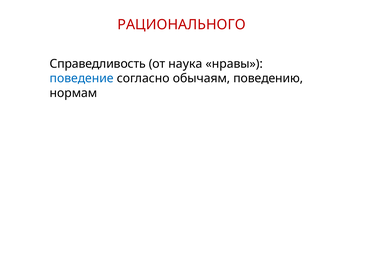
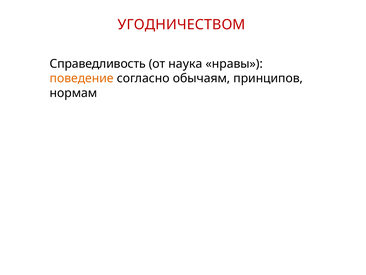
РАЦИОНАЛЬНОГО: РАЦИОНАЛЬНОГО -> УГОДНИЧЕСТВОМ
поведение colour: blue -> orange
поведению: поведению -> принципов
